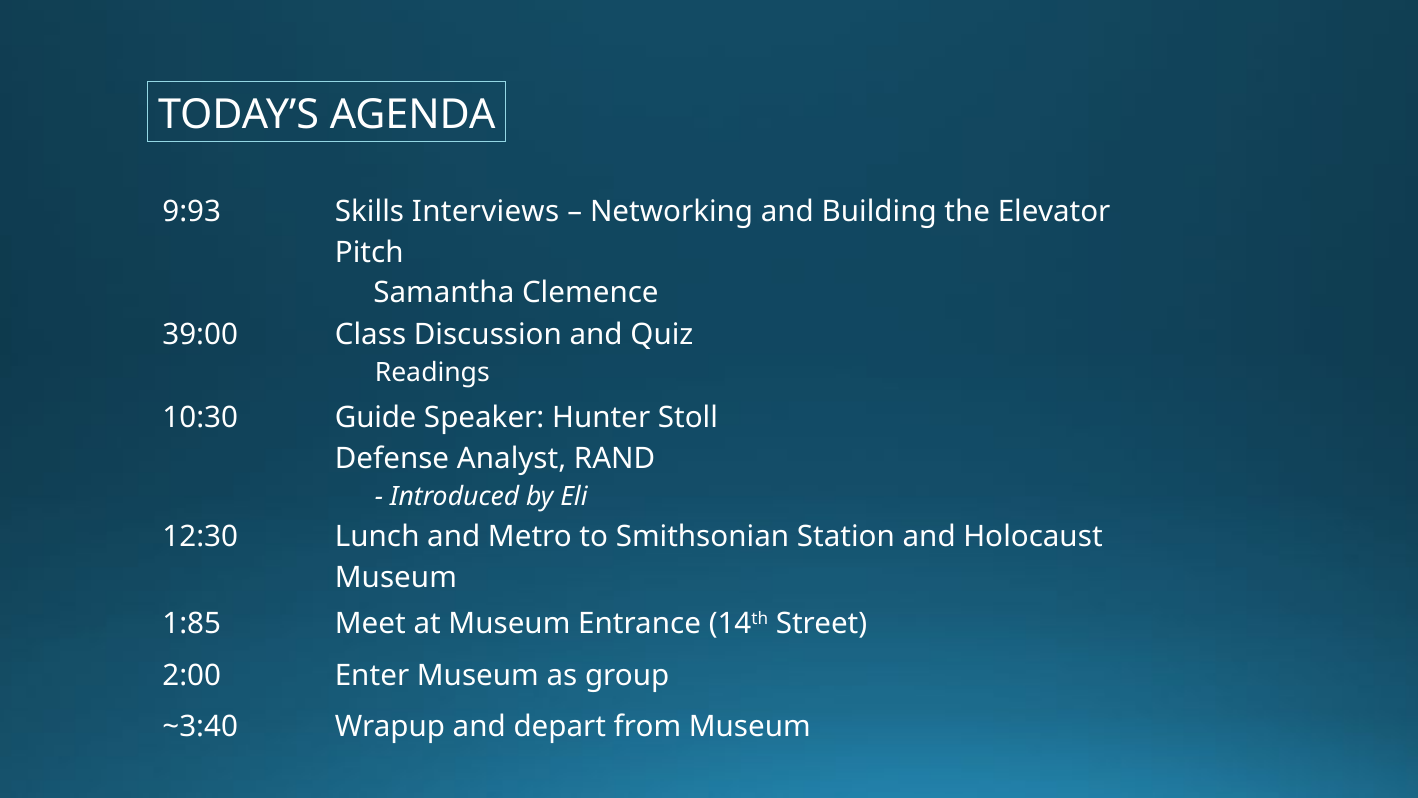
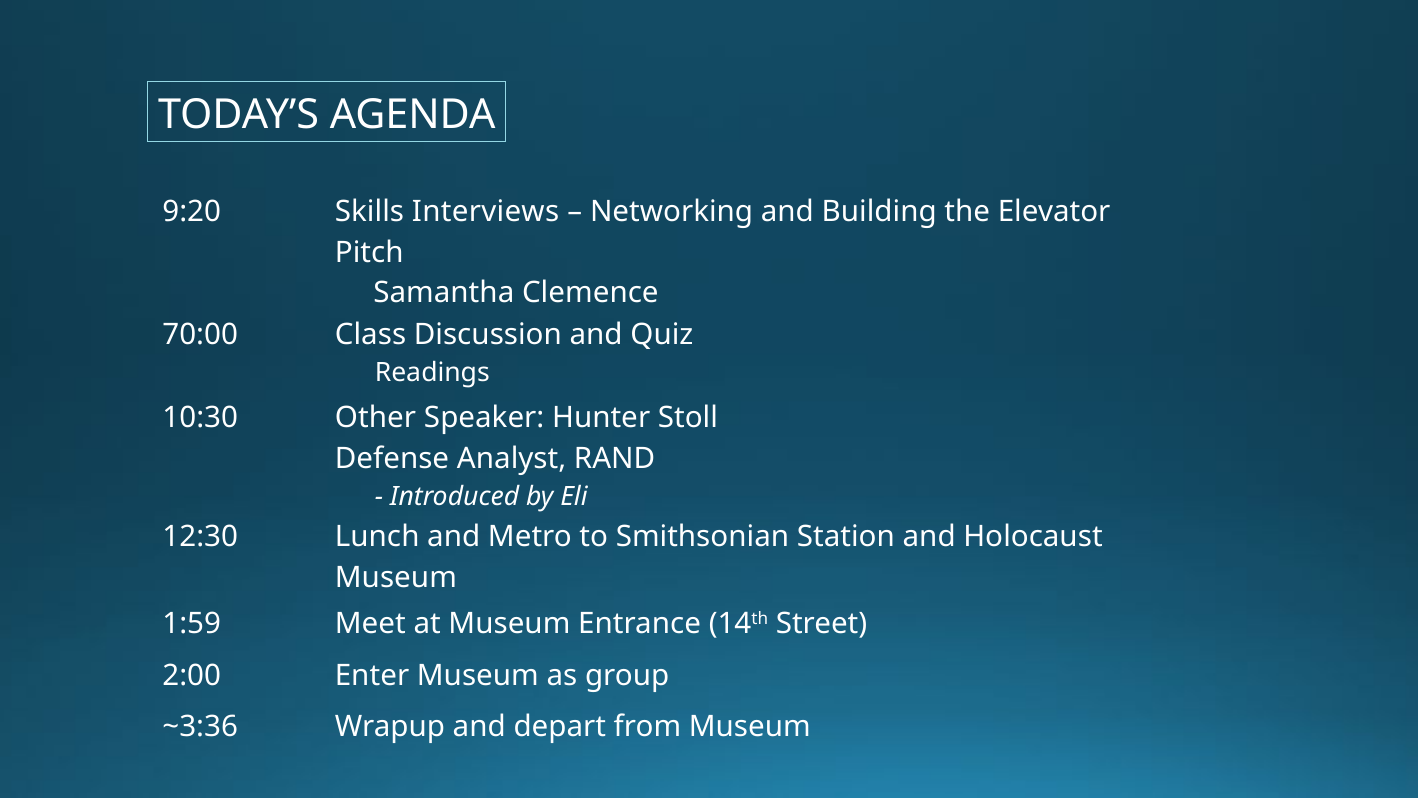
9:93: 9:93 -> 9:20
39:00: 39:00 -> 70:00
Guide: Guide -> Other
1:85: 1:85 -> 1:59
~3:40: ~3:40 -> ~3:36
